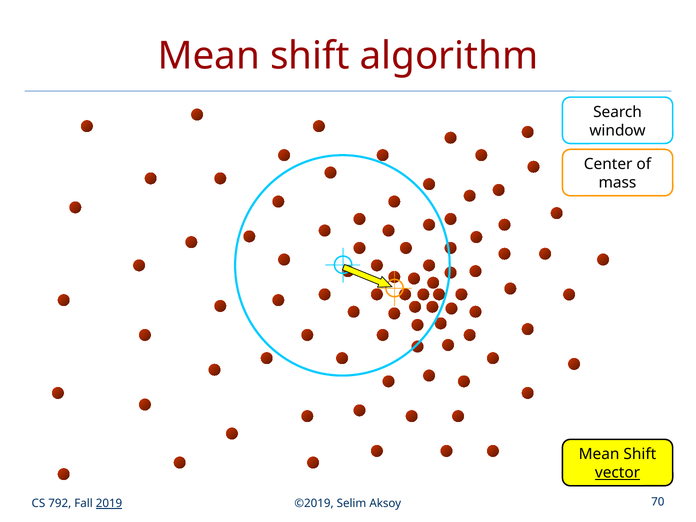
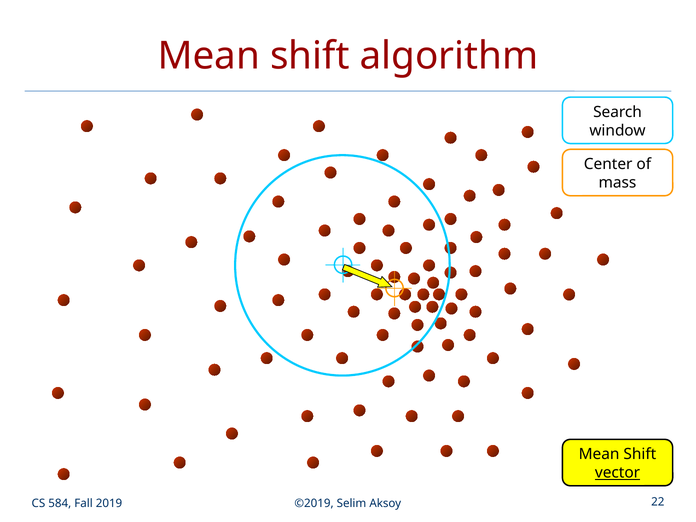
792: 792 -> 584
2019 underline: present -> none
70: 70 -> 22
